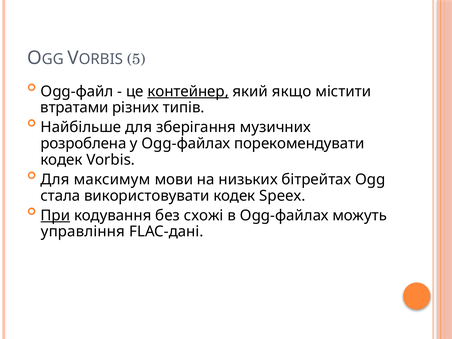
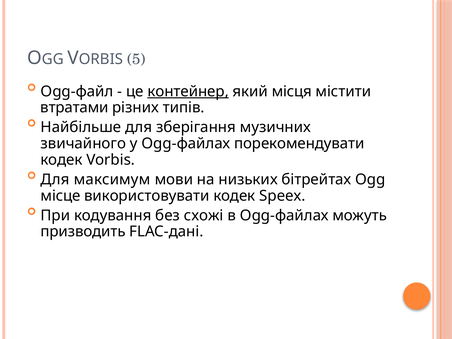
якщо: якщо -> місця
розроблена: розроблена -> звичайного
стала: стала -> місце
При underline: present -> none
управління: управління -> призводить
